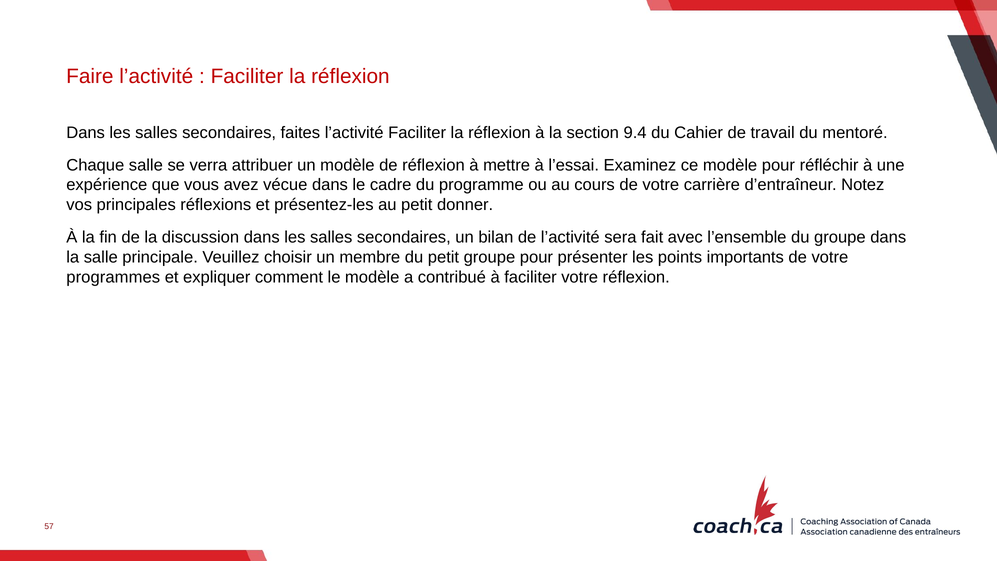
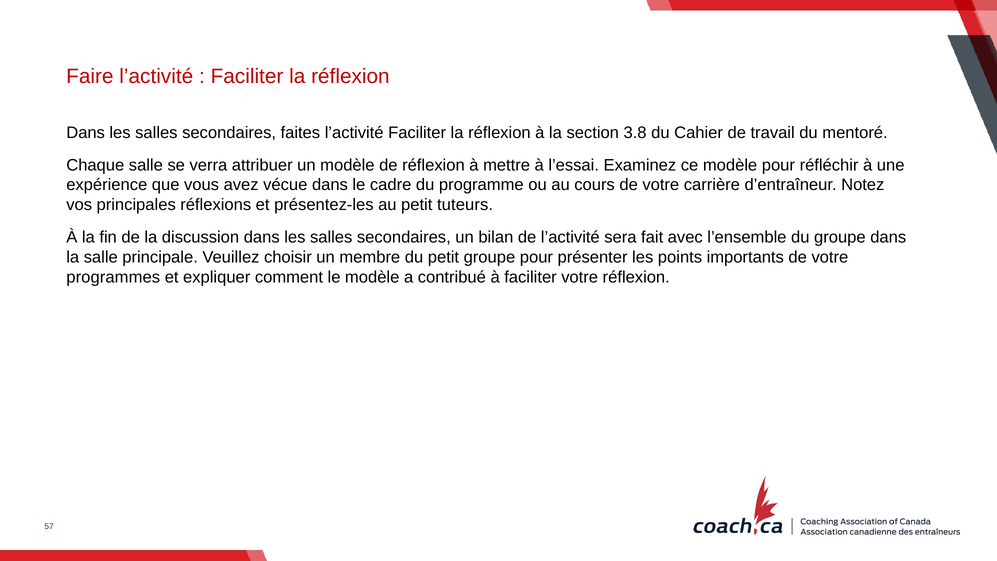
9.4: 9.4 -> 3.8
donner: donner -> tuteurs
